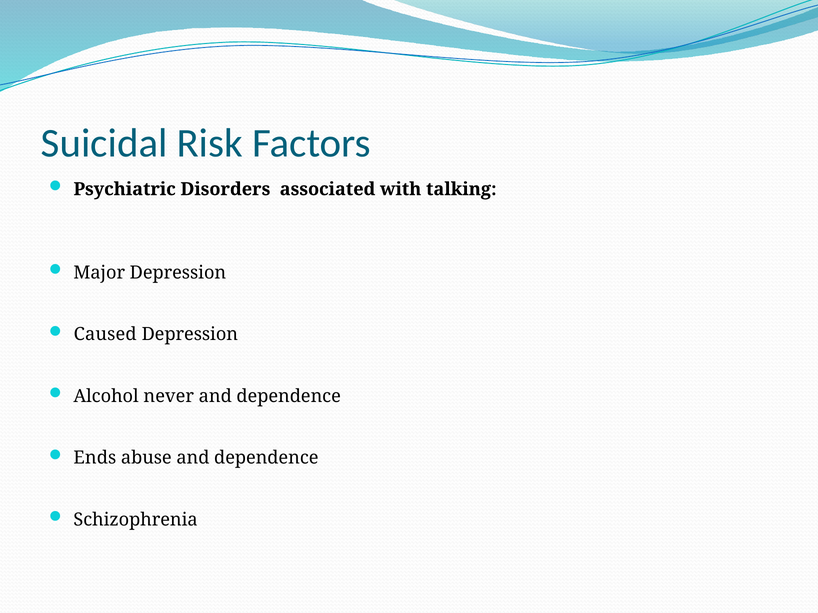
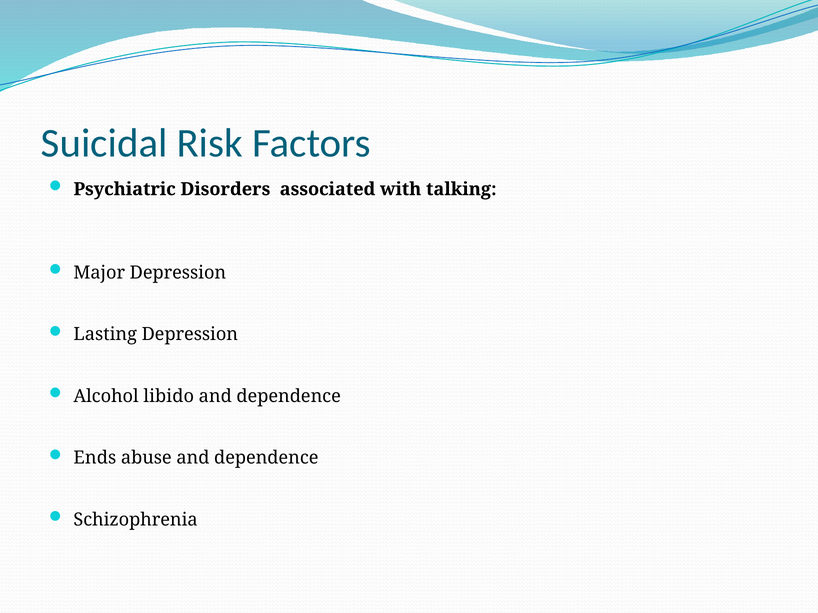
Caused: Caused -> Lasting
never: never -> libido
